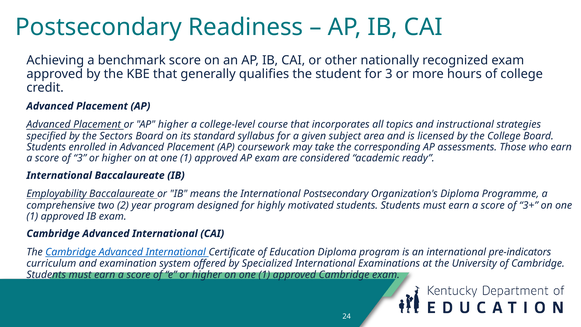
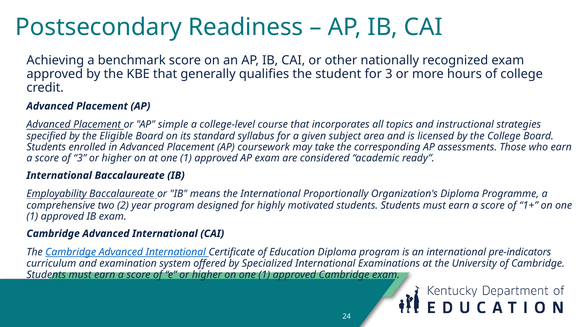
AP higher: higher -> simple
Sectors: Sectors -> Eligible
International Postsecondary: Postsecondary -> Proportionally
3+: 3+ -> 1+
